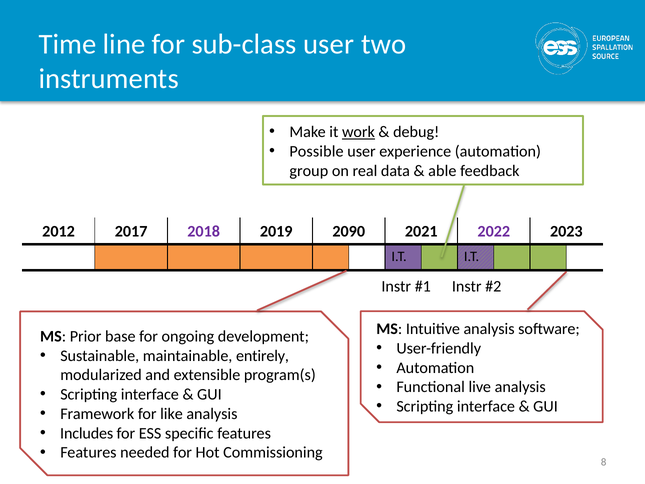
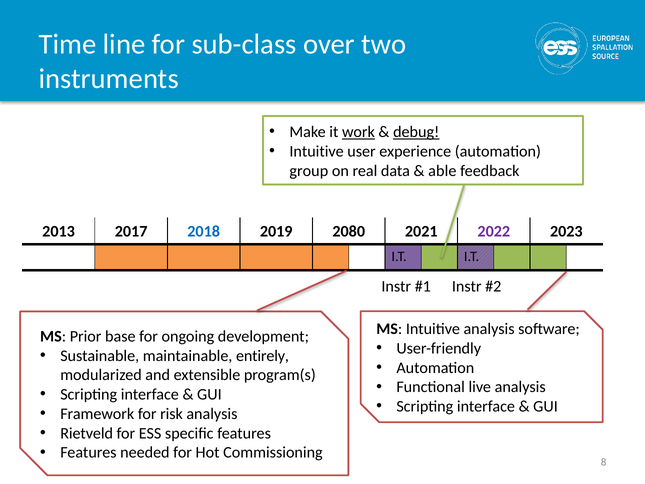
sub-class user: user -> over
debug underline: none -> present
Possible at (317, 151): Possible -> Intuitive
2012: 2012 -> 2013
2018 colour: purple -> blue
2090: 2090 -> 2080
like: like -> risk
Includes: Includes -> Rietveld
